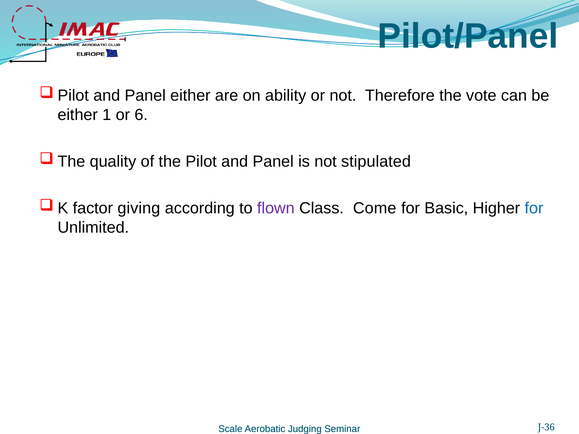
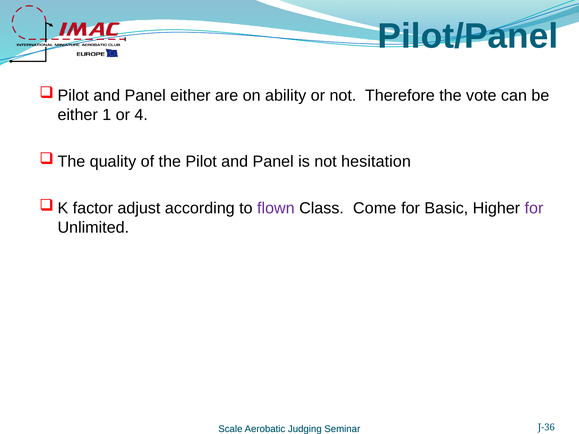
6: 6 -> 4
stipulated: stipulated -> hesitation
giving: giving -> adjust
for at (534, 208) colour: blue -> purple
